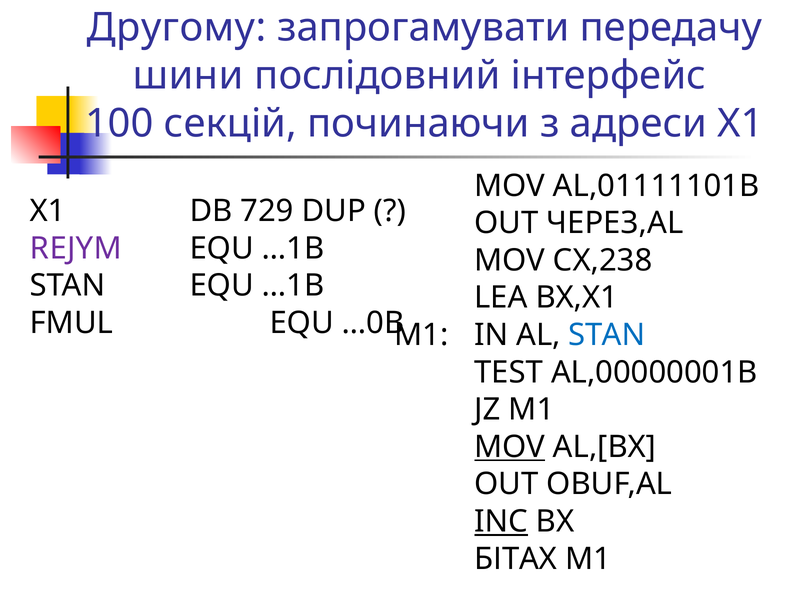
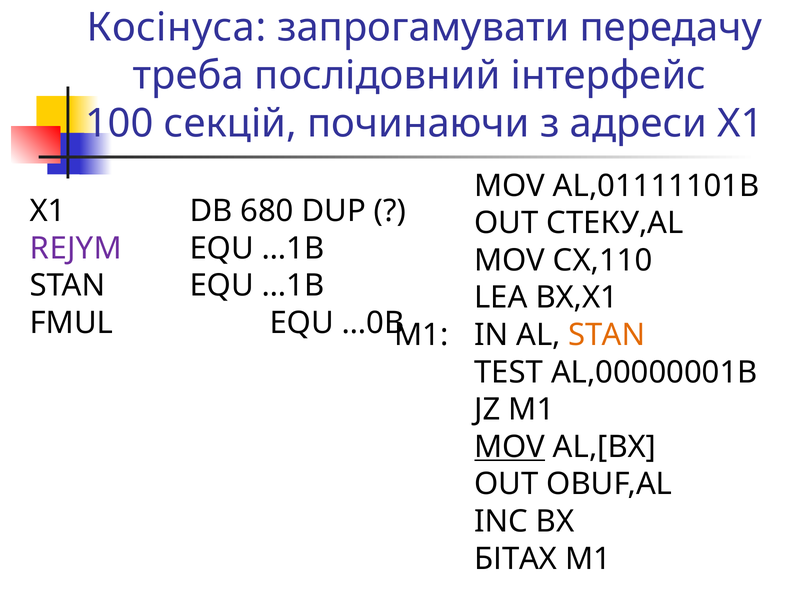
Другому: Другому -> Косінуса
шини: шини -> треба
729: 729 -> 680
ЧЕРЕЗ,AL: ЧЕРЕЗ,AL -> СТЕКУ,AL
CX,238: CX,238 -> CX,110
STAN at (607, 335) colour: blue -> orange
INC underline: present -> none
